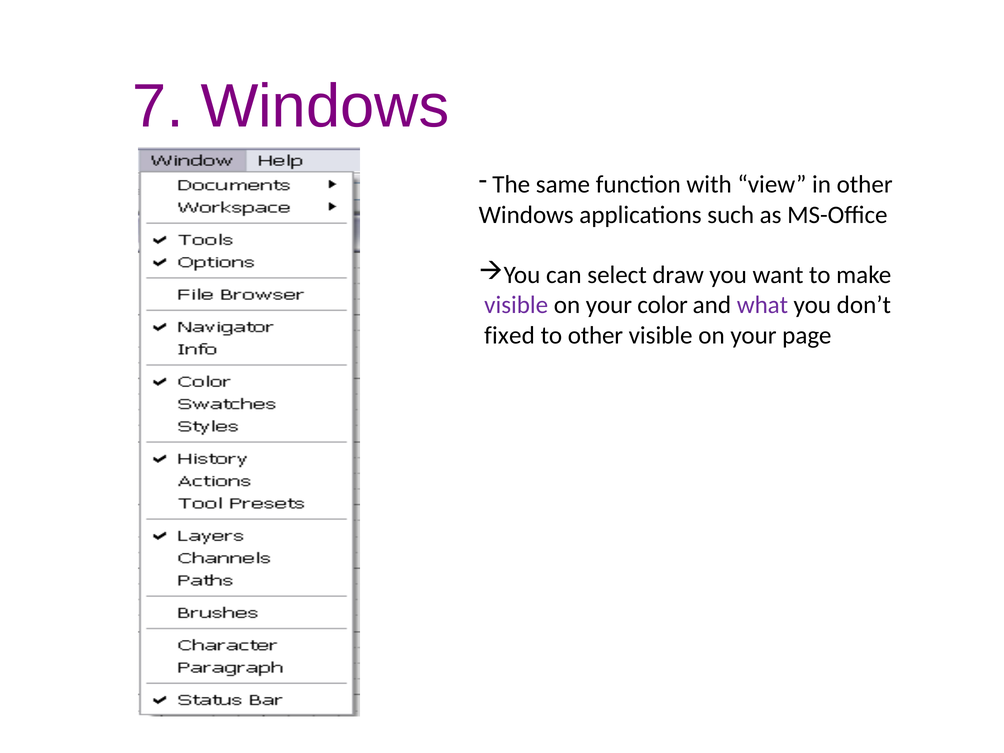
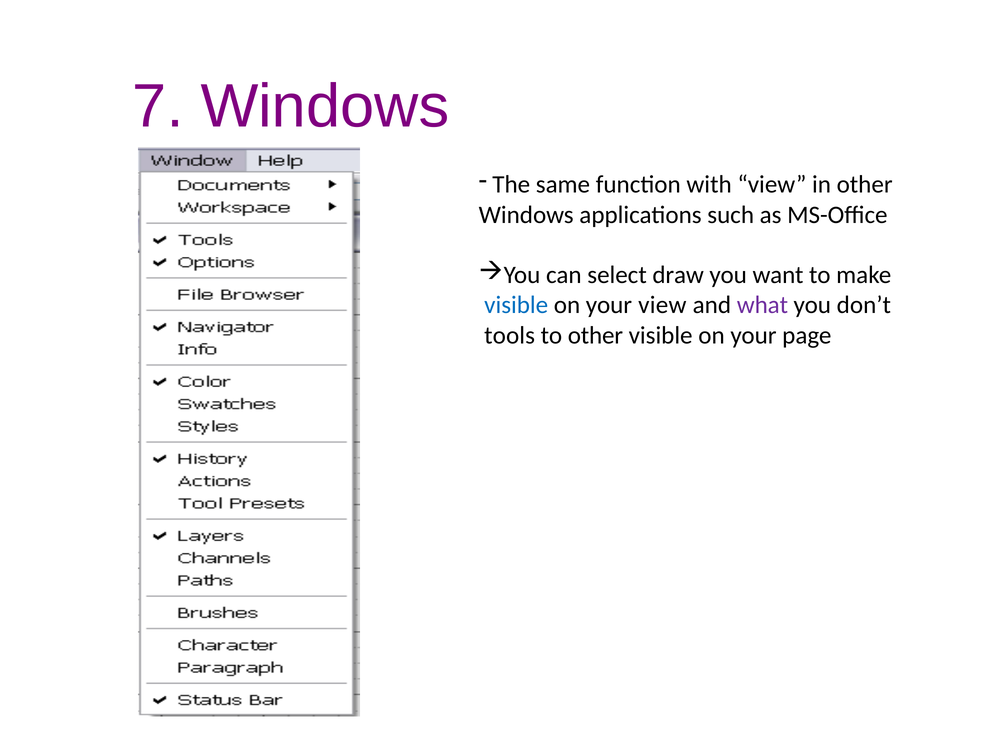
visible at (516, 305) colour: purple -> blue
your color: color -> view
fixed: fixed -> tools
